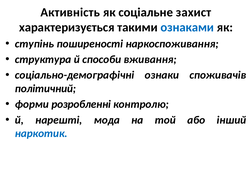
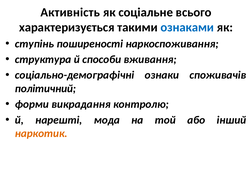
захист: захист -> всього
розробленні: розробленні -> викрадання
наркотик colour: blue -> orange
